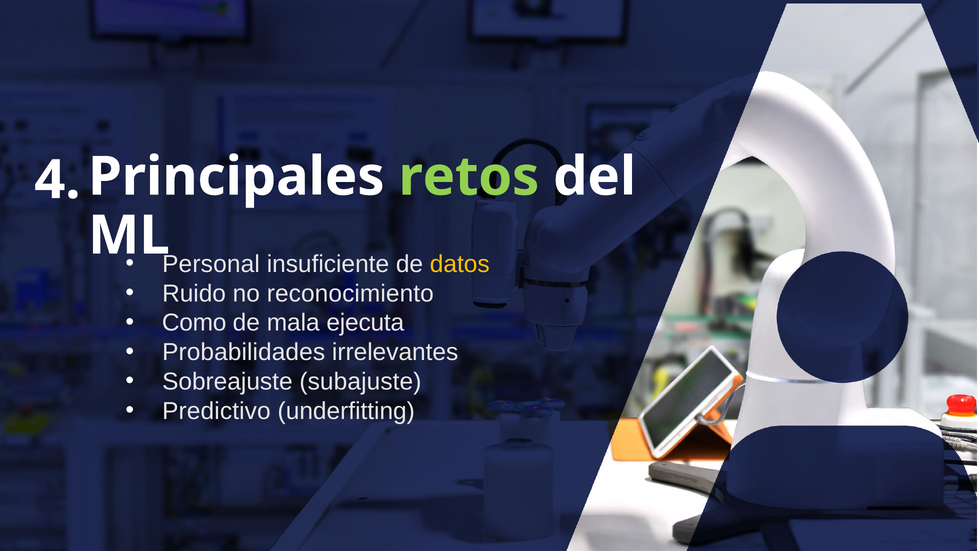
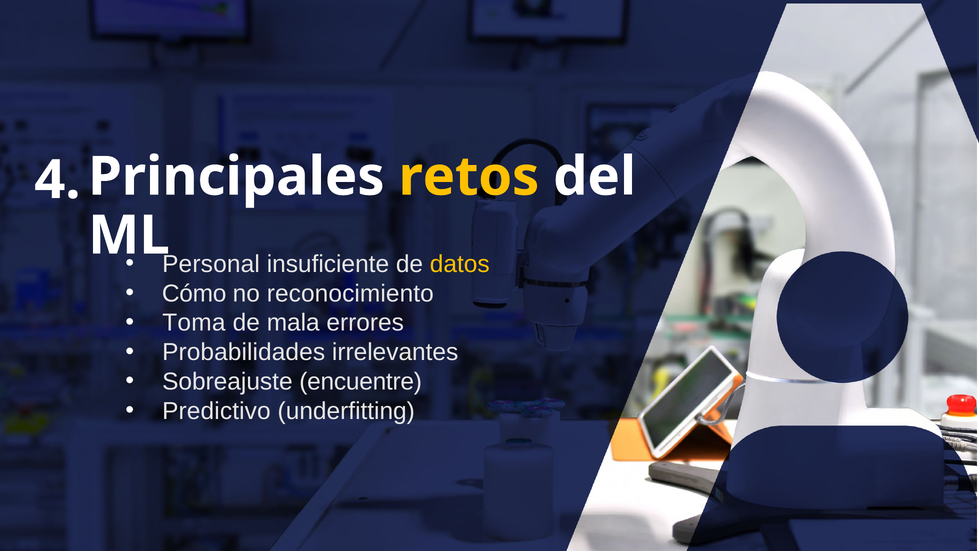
retos colour: light green -> yellow
Ruido: Ruido -> Cómo
Como: Como -> Toma
ejecuta: ejecuta -> errores
subajuste: subajuste -> encuentre
